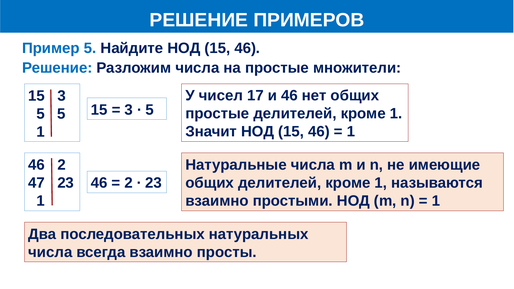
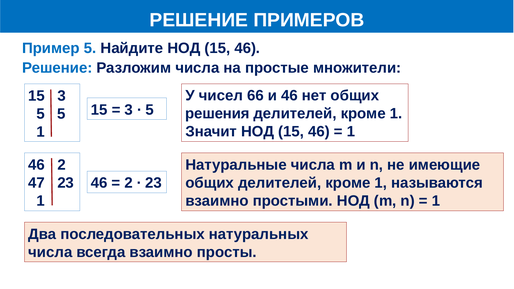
17: 17 -> 66
простые at (217, 114): простые -> решения
